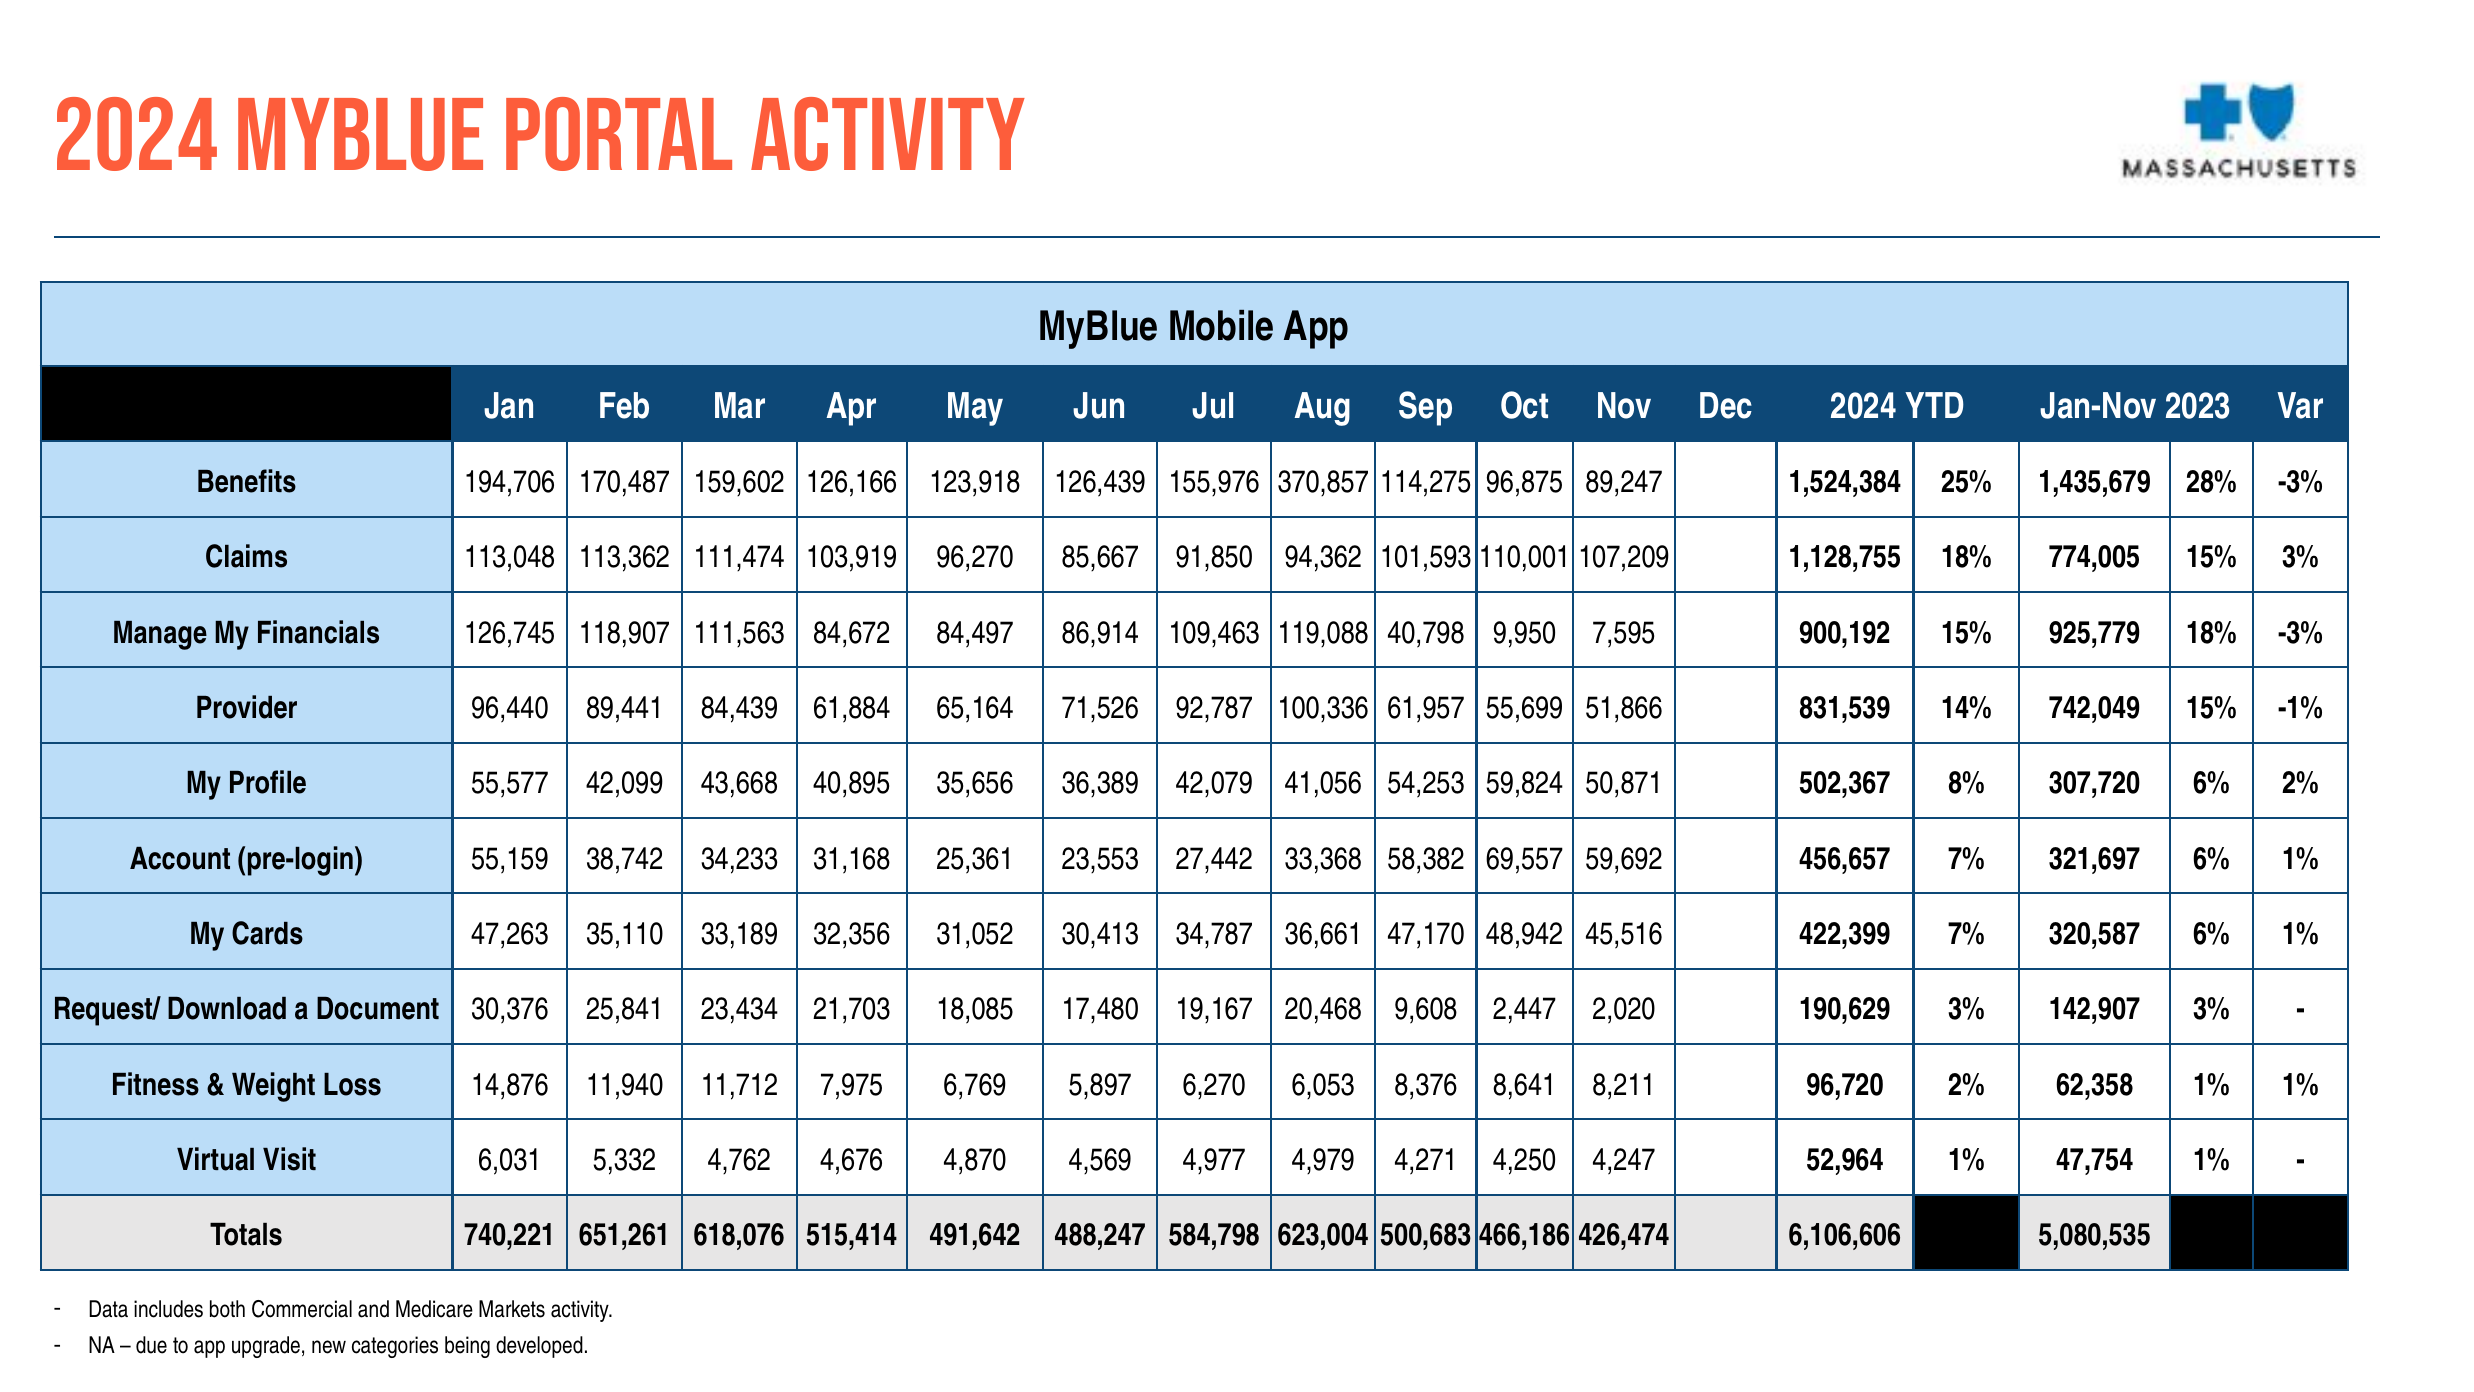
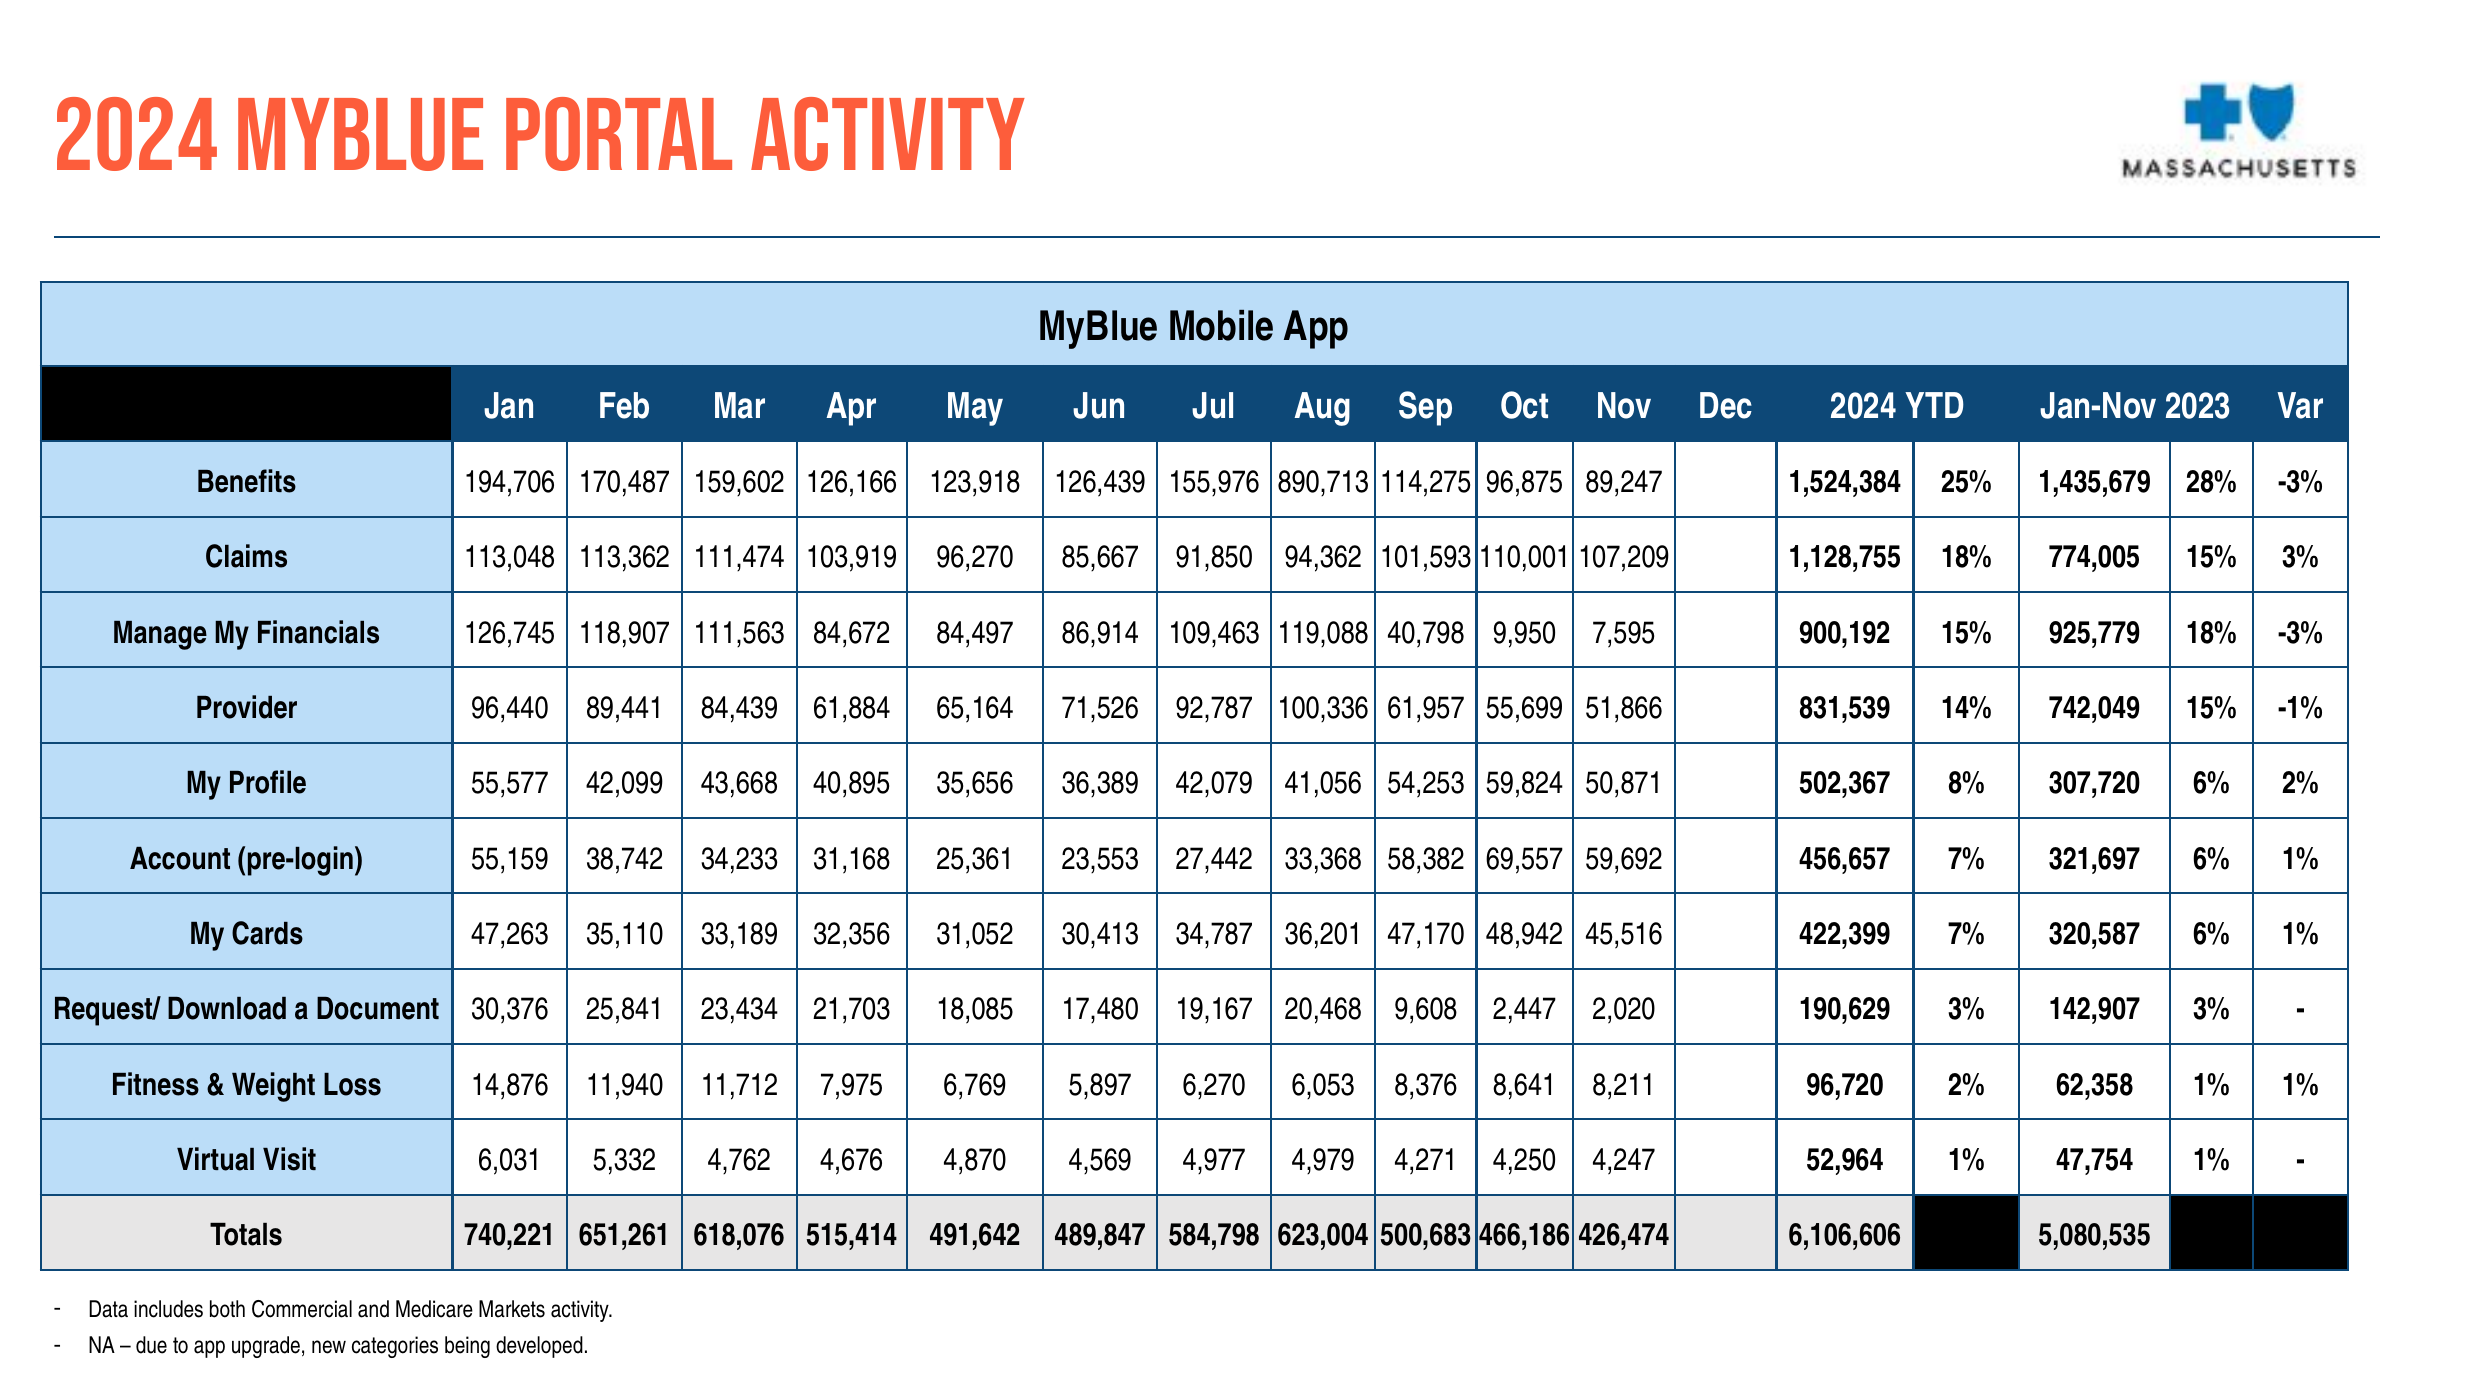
370,857: 370,857 -> 890,713
36,661: 36,661 -> 36,201
488,247: 488,247 -> 489,847
